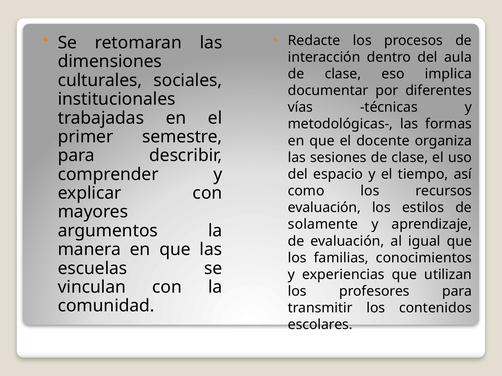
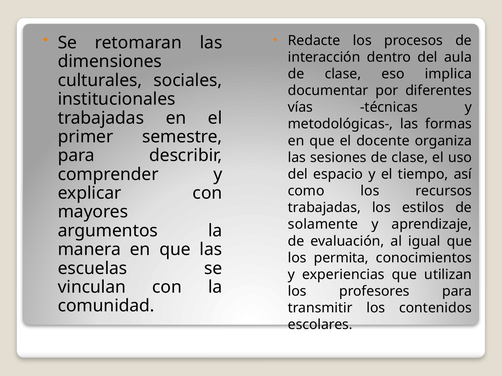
evaluación at (324, 208): evaluación -> trabajadas
familias: familias -> permita
